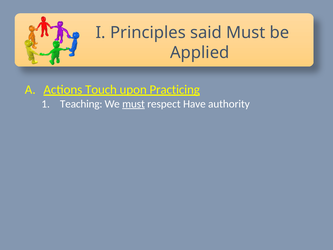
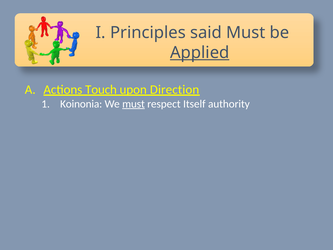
Applied underline: none -> present
Practicing: Practicing -> Direction
Teaching: Teaching -> Koinonia
Have: Have -> Itself
